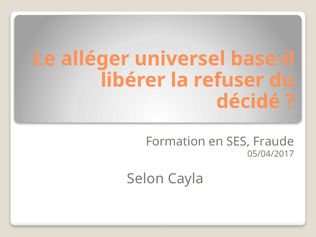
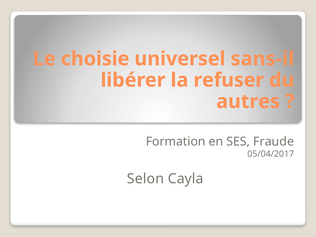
alléger: alléger -> choisie
base-il: base-il -> sans-il
décidé: décidé -> autres
